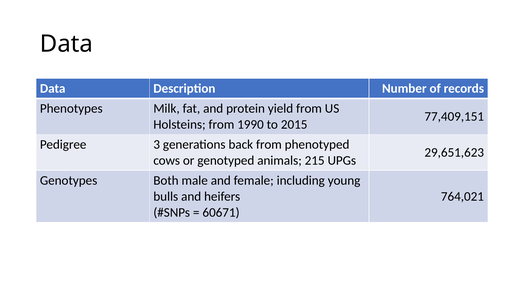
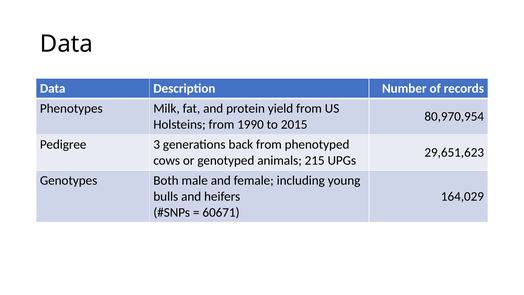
77,409,151: 77,409,151 -> 80,970,954
764,021: 764,021 -> 164,029
